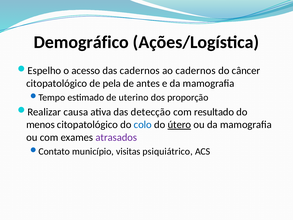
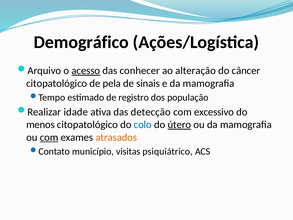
Espelho: Espelho -> Arquivo
acesso underline: none -> present
das cadernos: cadernos -> conhecer
ao cadernos: cadernos -> alteração
antes: antes -> sinais
uterino: uterino -> registro
proporção: proporção -> população
causa: causa -> idade
resultado: resultado -> excessivo
com at (49, 137) underline: none -> present
atrasados colour: purple -> orange
